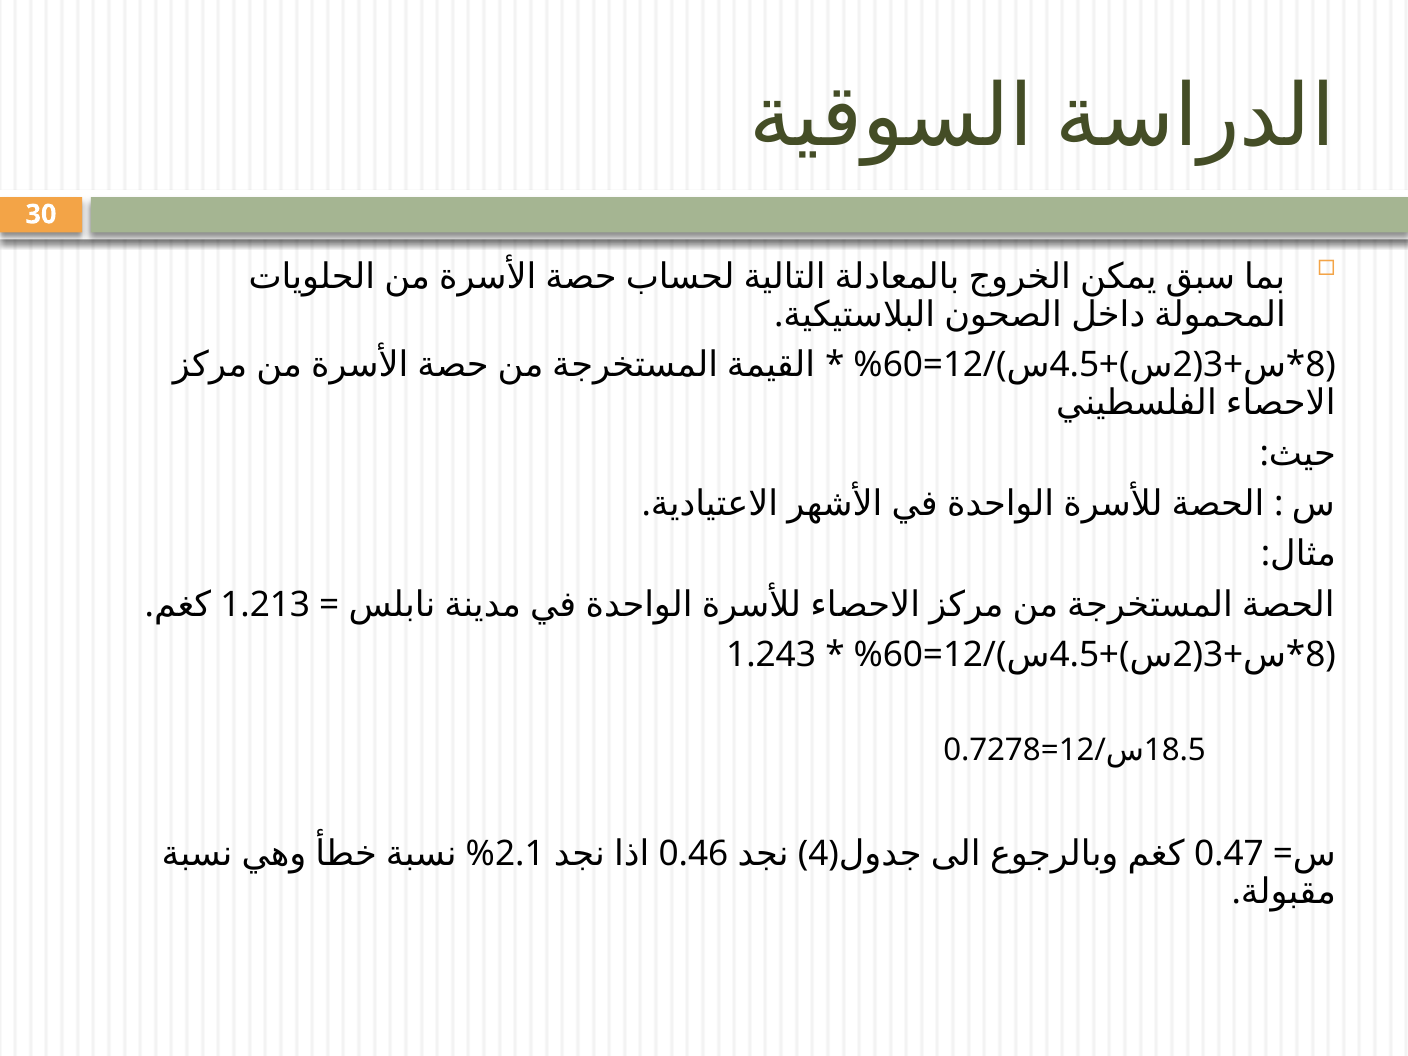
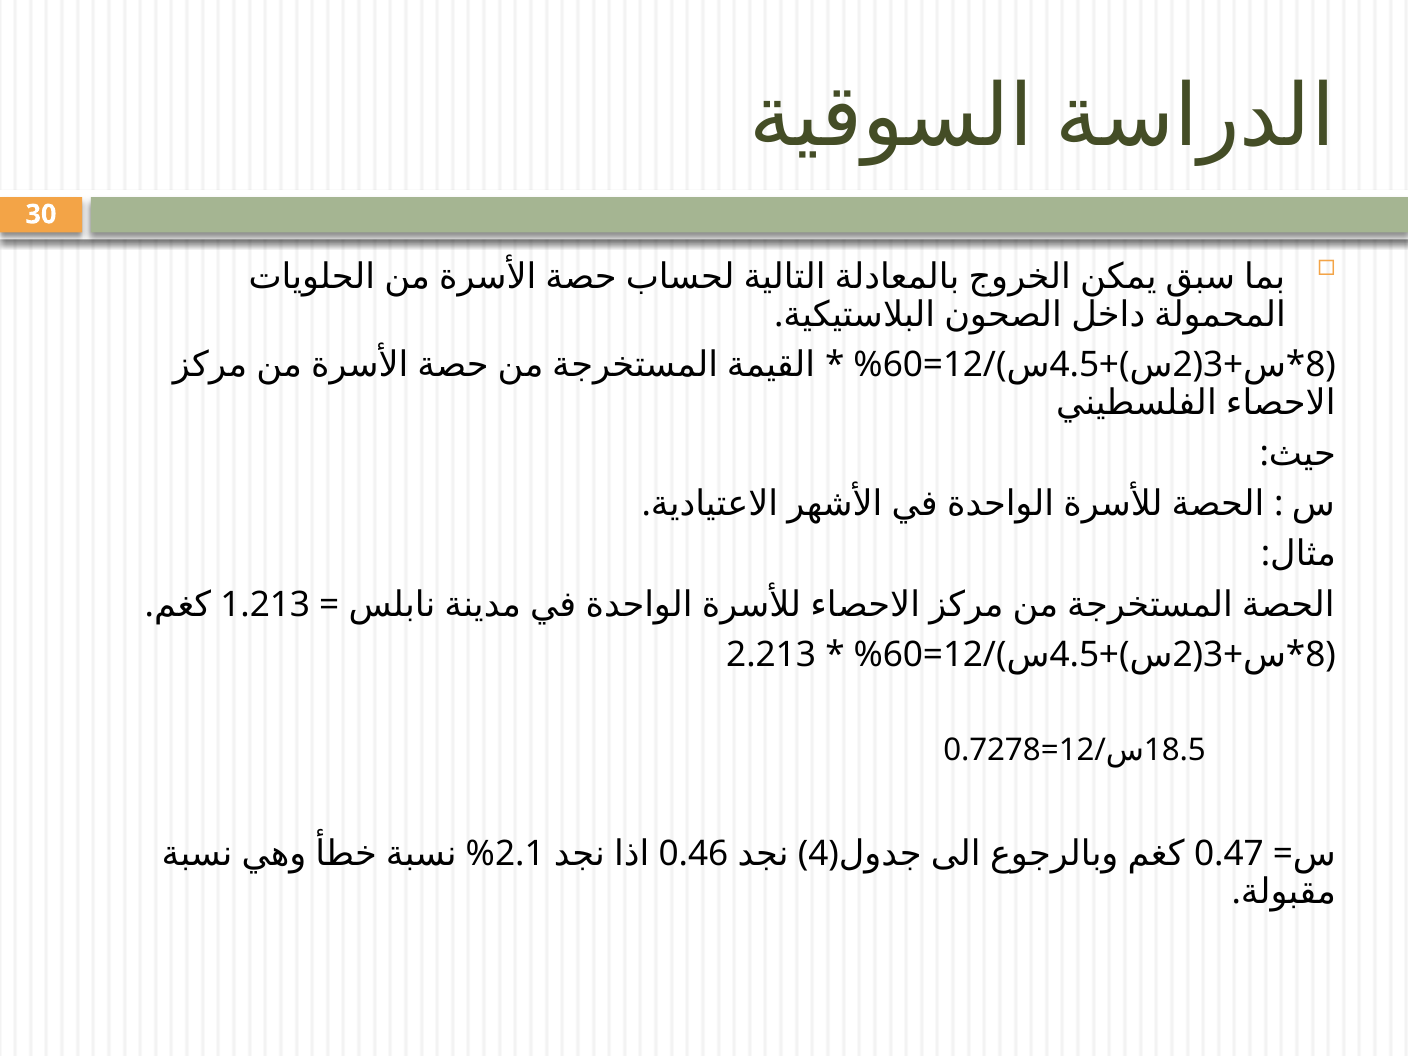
1.243: 1.243 -> 2.213
